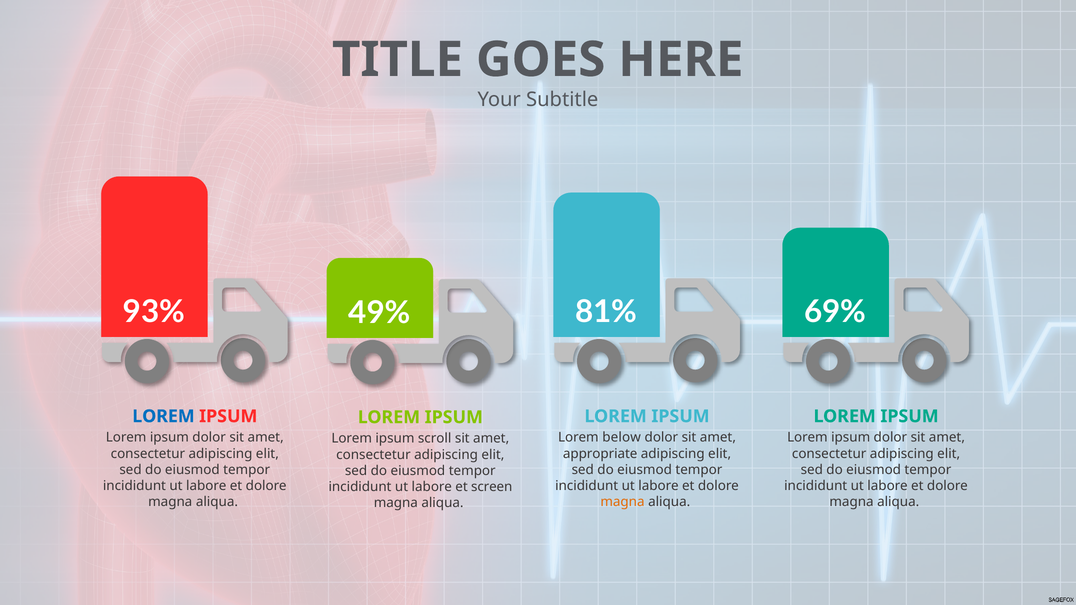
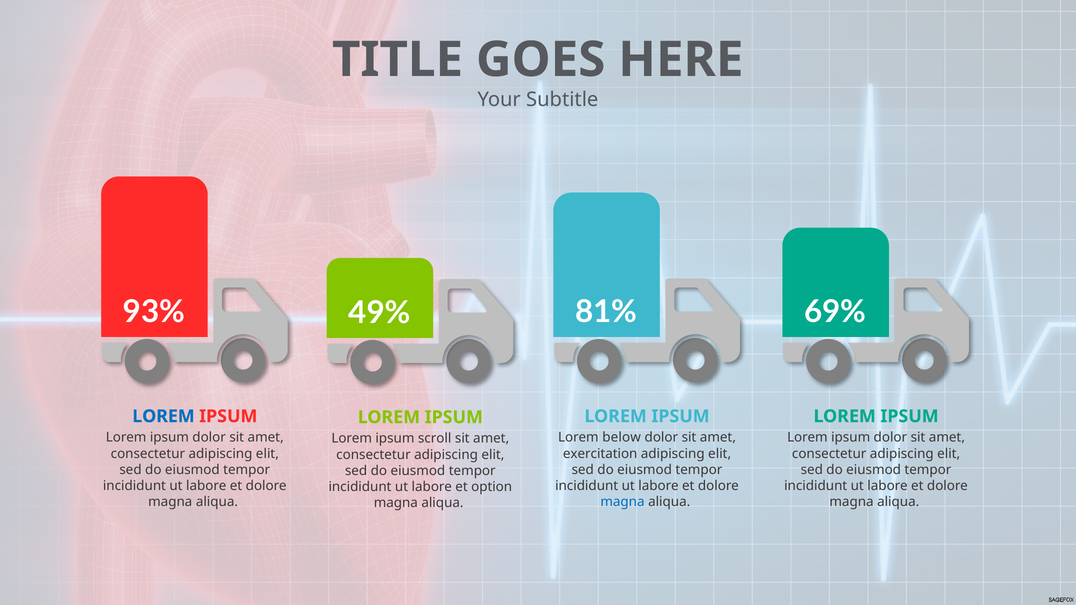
appropriate: appropriate -> exercitation
screen: screen -> option
magna at (622, 502) colour: orange -> blue
